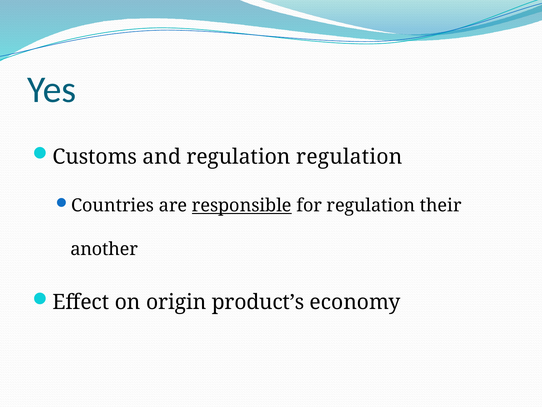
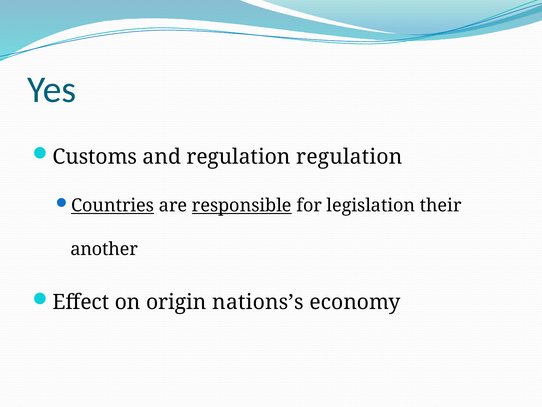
Countries underline: none -> present
for regulation: regulation -> legislation
product’s: product’s -> nations’s
